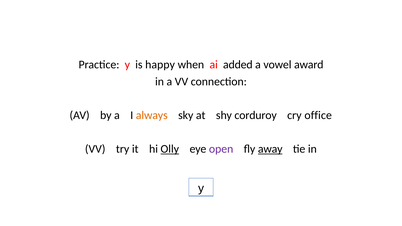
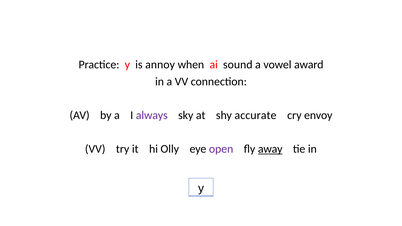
happy: happy -> annoy
added: added -> sound
always colour: orange -> purple
corduroy: corduroy -> accurate
office: office -> envoy
Olly underline: present -> none
